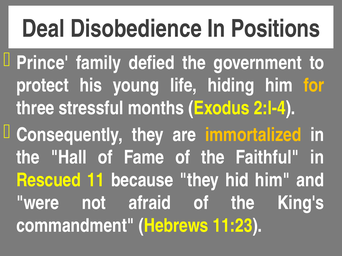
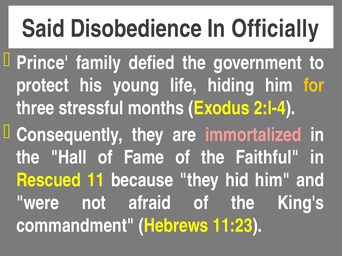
Deal: Deal -> Said
Positions: Positions -> Officially
immortalized colour: yellow -> pink
